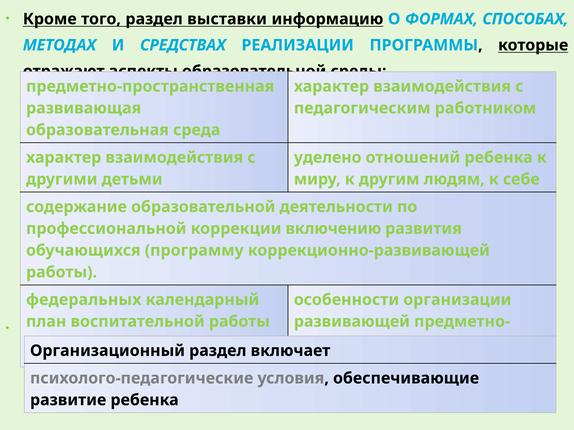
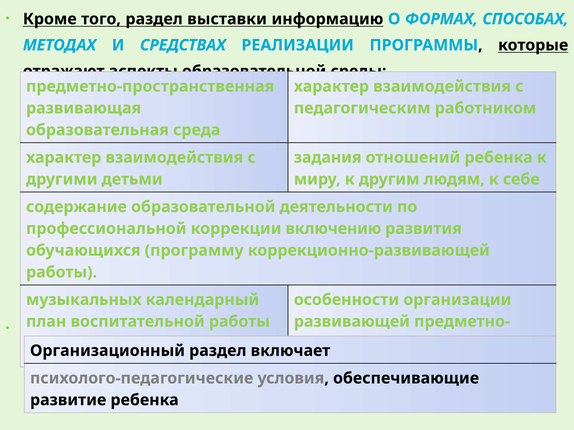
уделено: уделено -> задания
федеральных: федеральных -> музыкальных
